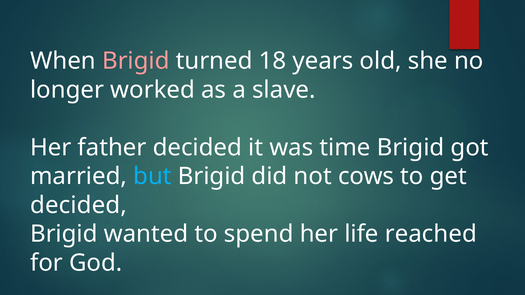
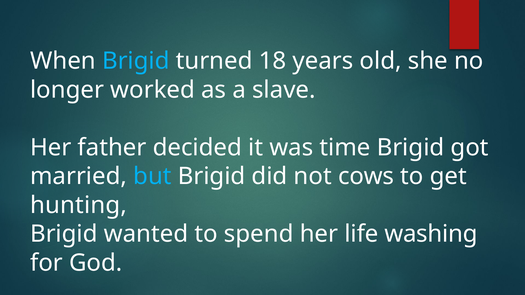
Brigid at (136, 61) colour: pink -> light blue
decided at (78, 205): decided -> hunting
reached: reached -> washing
